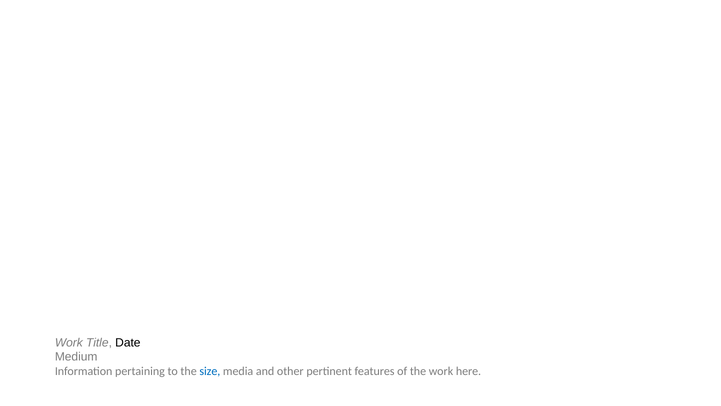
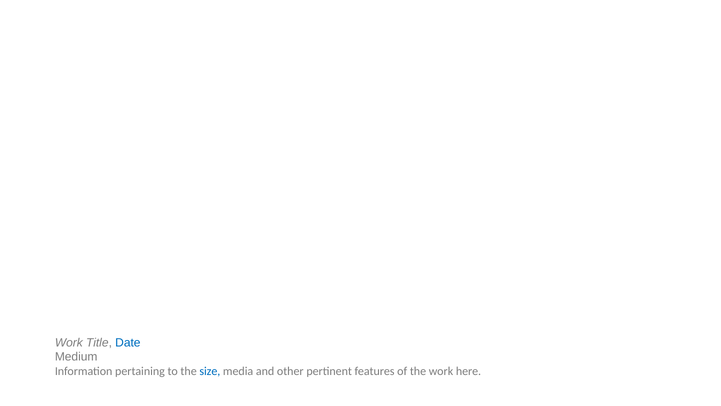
Date colour: black -> blue
